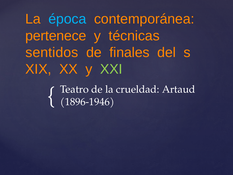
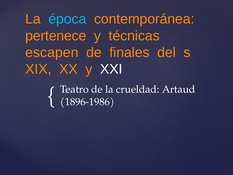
sentidos: sentidos -> escapen
XXI colour: light green -> white
1896-1946: 1896-1946 -> 1896-1986
